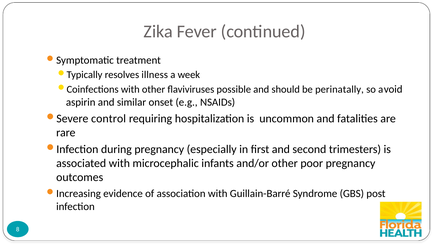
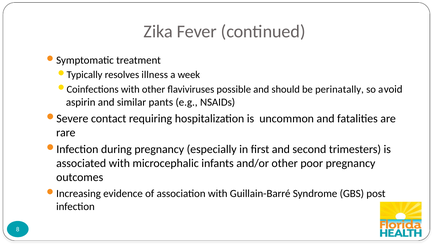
onset: onset -> pants
control: control -> contact
